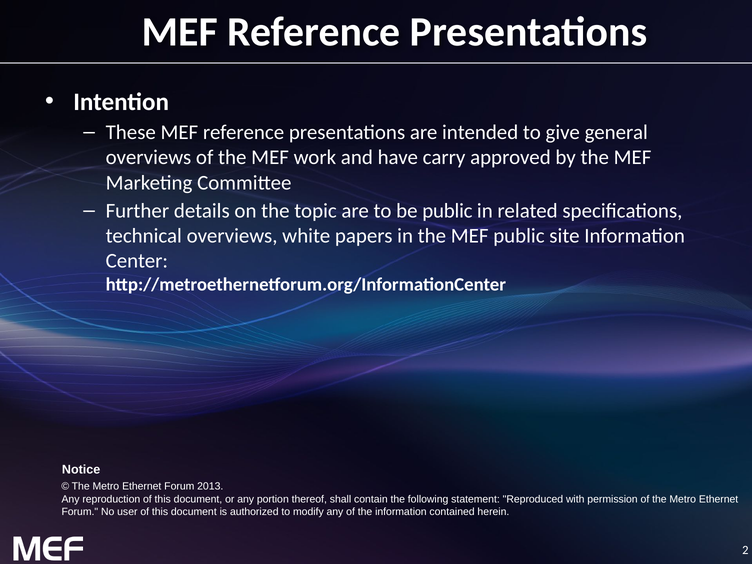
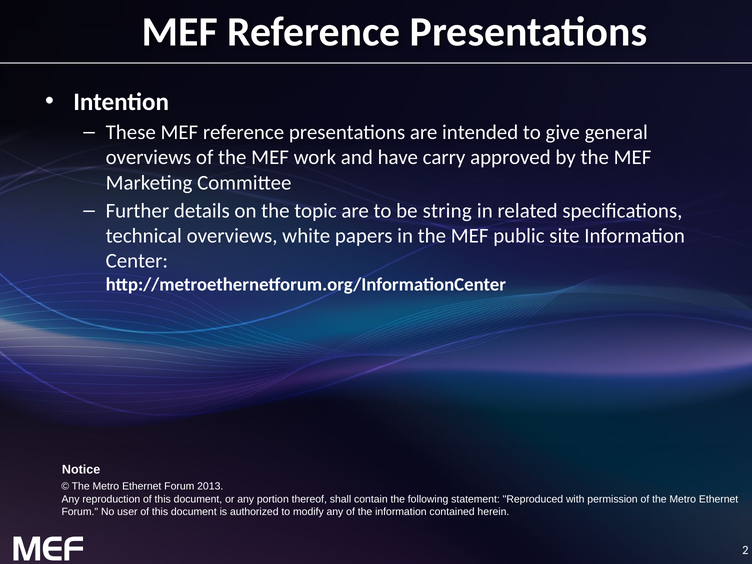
be public: public -> string
